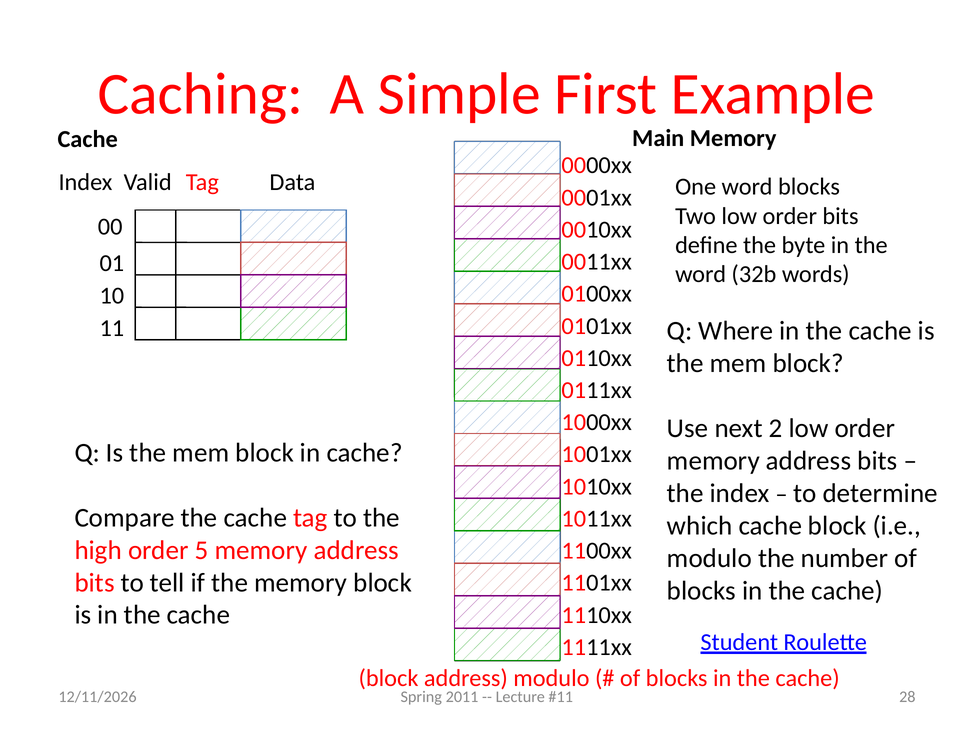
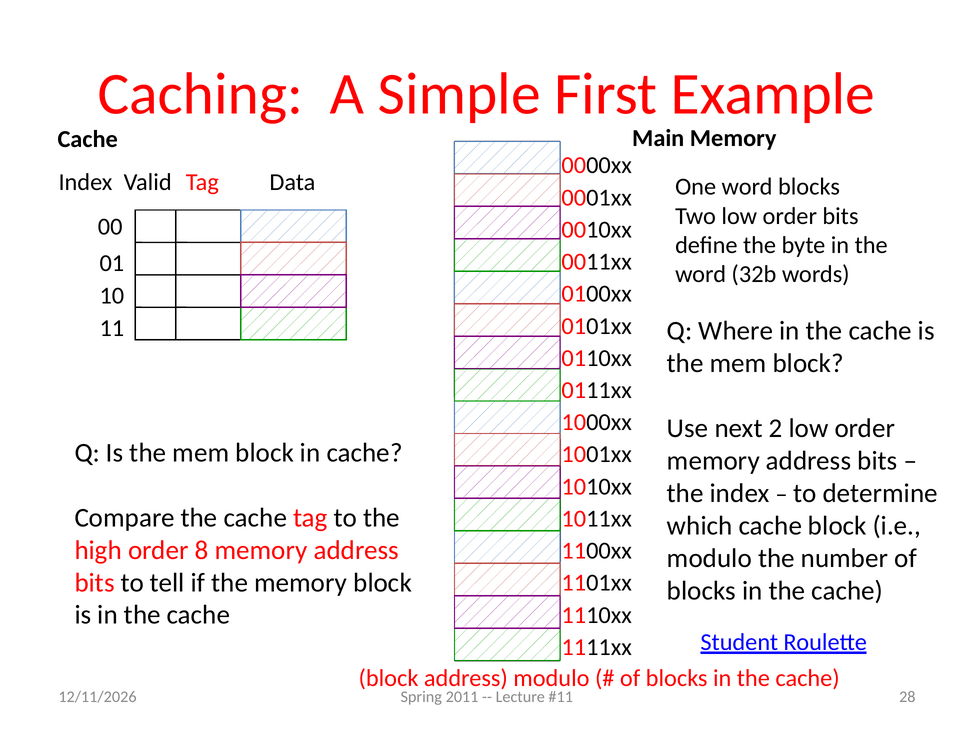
5: 5 -> 8
